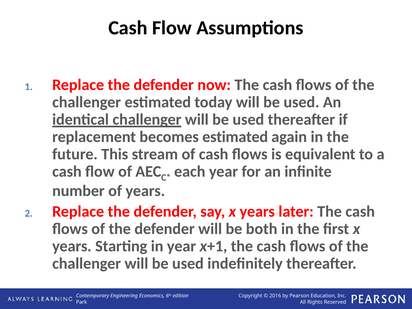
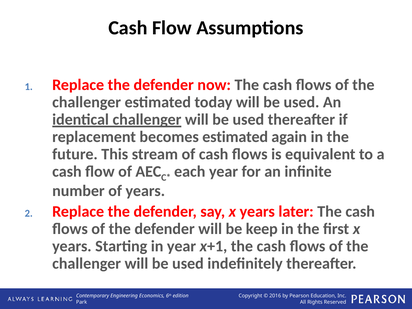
both: both -> keep
